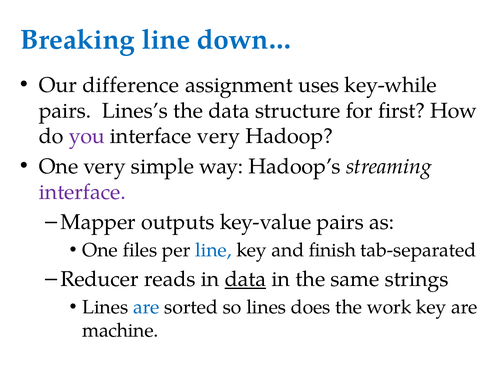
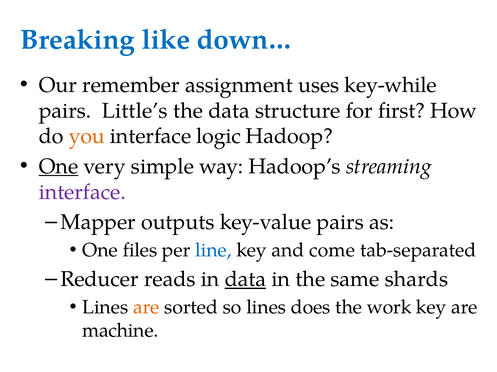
Breaking line: line -> like
difference: difference -> remember
Lines’s: Lines’s -> Little’s
you colour: purple -> orange
interface very: very -> logic
One at (59, 167) underline: none -> present
finish: finish -> come
strings: strings -> shards
are at (146, 308) colour: blue -> orange
